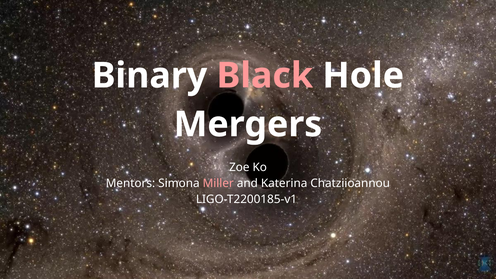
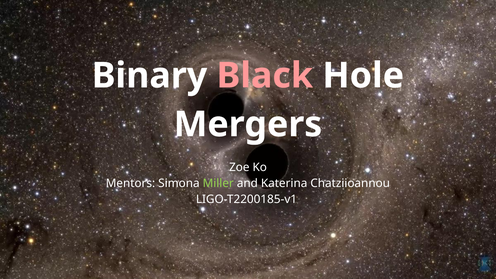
Miller colour: pink -> light green
